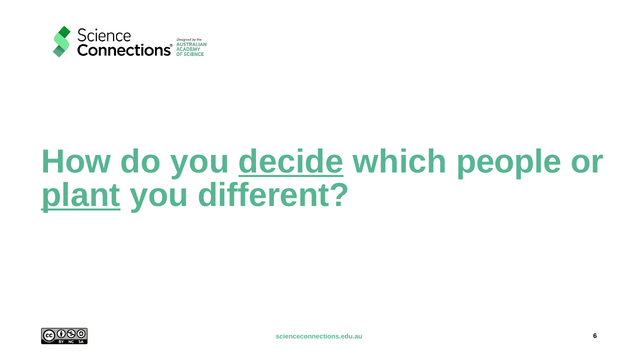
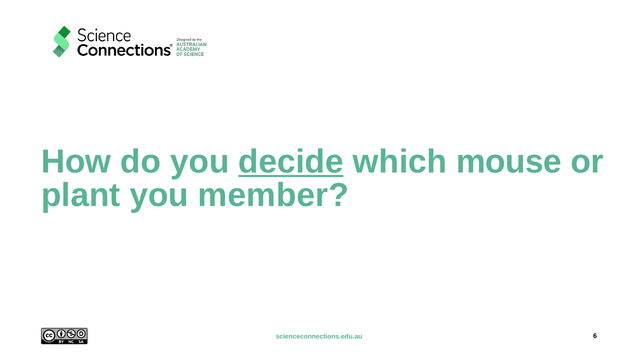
people: people -> mouse
plant underline: present -> none
different: different -> member
